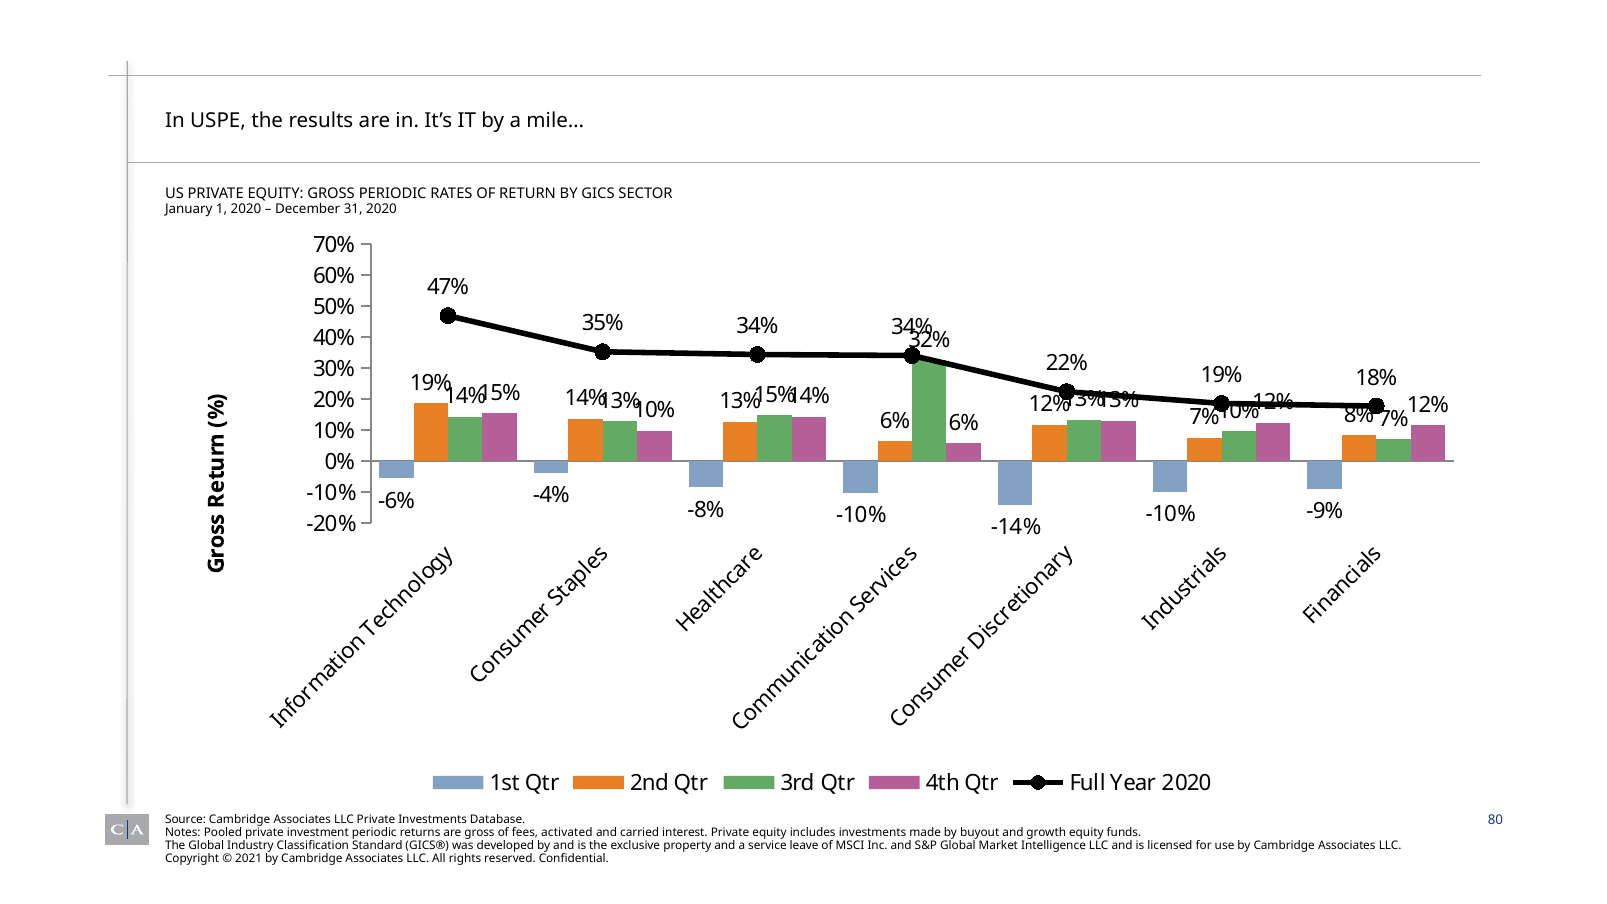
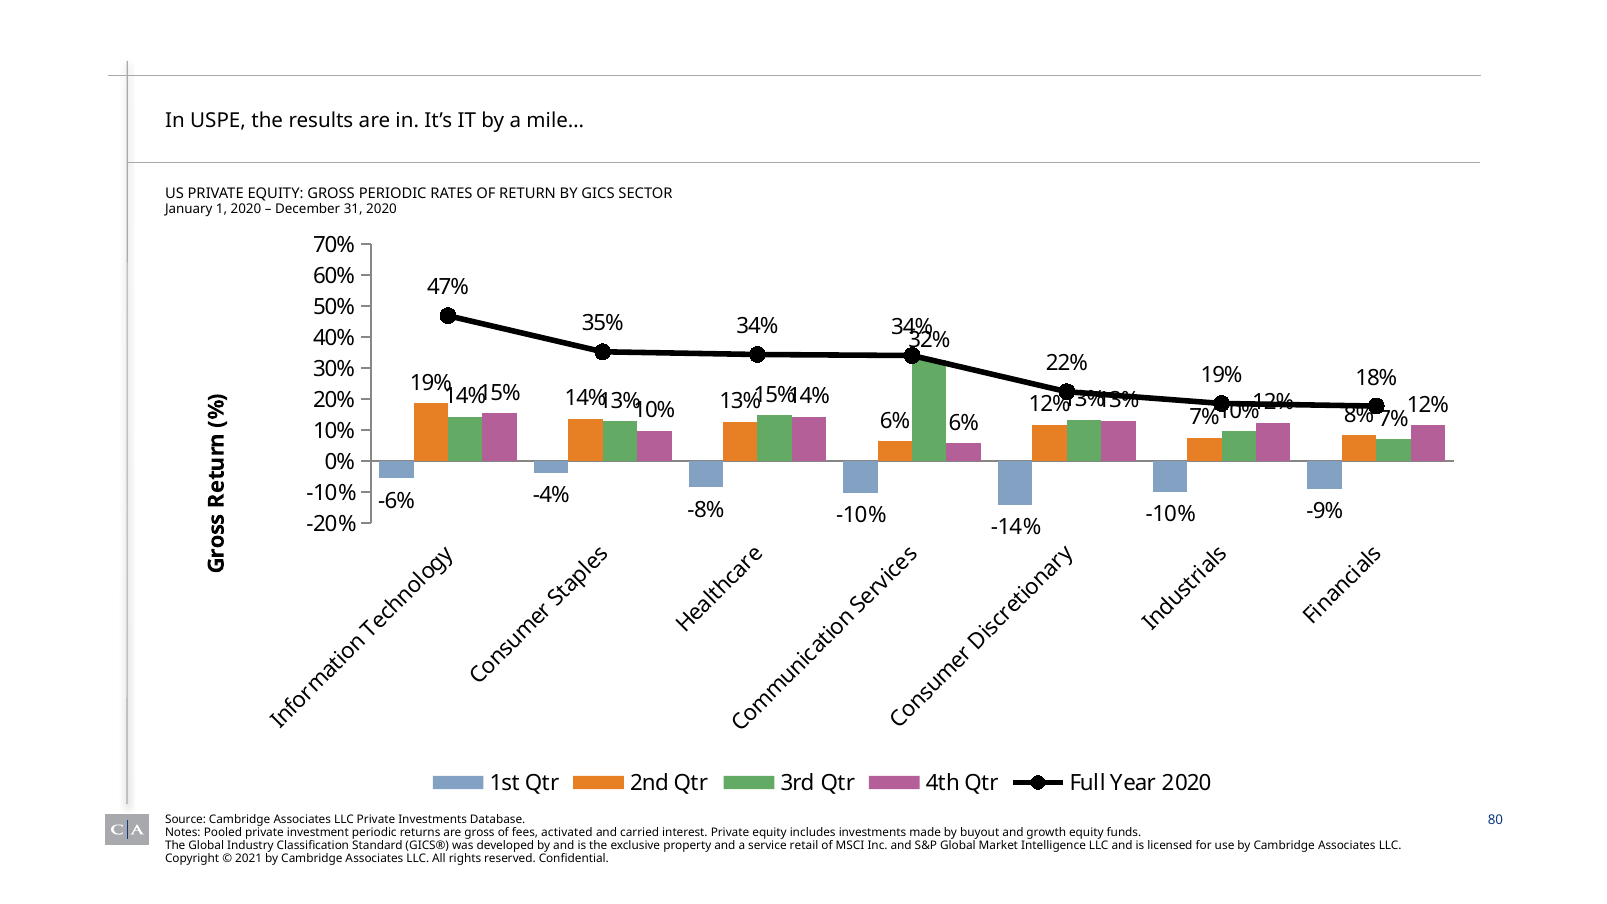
leave: leave -> retail
